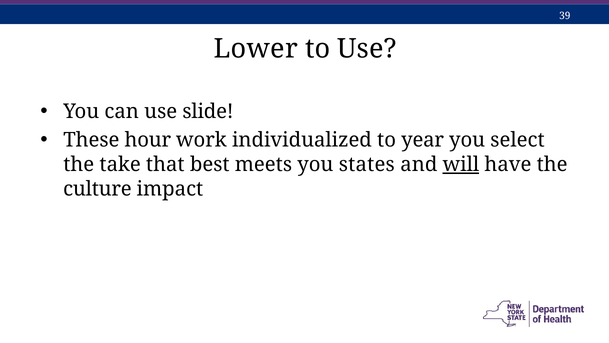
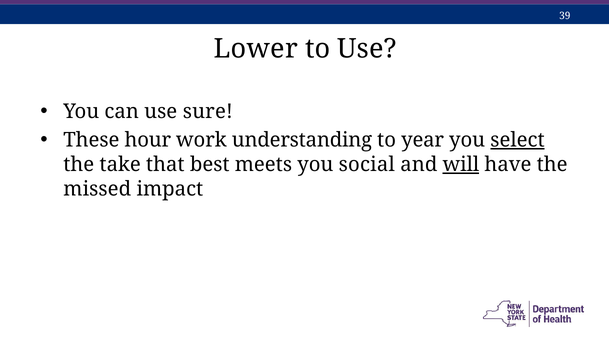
slide: slide -> sure
individualized: individualized -> understanding
select underline: none -> present
states: states -> social
culture: culture -> missed
